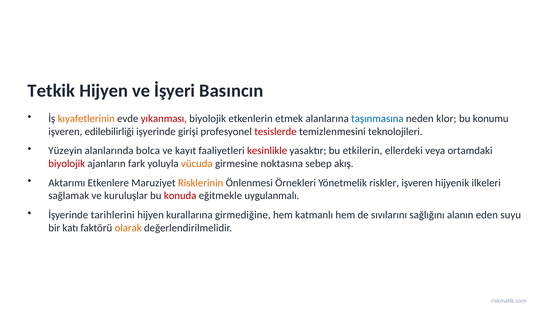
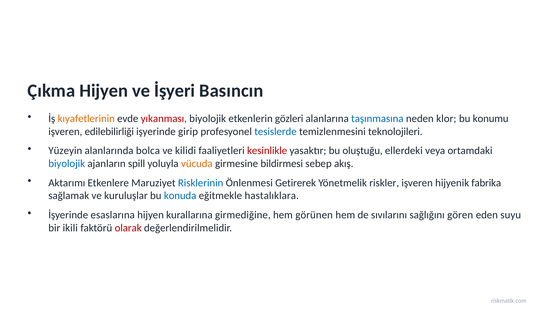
Tetkik: Tetkik -> Çıkma
etmek: etmek -> gözleri
girişi: girişi -> girip
tesislerde colour: red -> blue
kayıt: kayıt -> kilidi
etkilerin: etkilerin -> oluştuğu
biyolojik at (67, 163) colour: red -> blue
fark: fark -> spill
noktasına: noktasına -> bildirmesi
Risklerinin colour: orange -> blue
Örnekleri: Örnekleri -> Getirerek
ilkeleri: ilkeleri -> fabrika
konuda colour: red -> blue
uygulanmalı: uygulanmalı -> hastalıklara
tarihlerini: tarihlerini -> esaslarına
katmanlı: katmanlı -> görünen
alanın: alanın -> gören
katı: katı -> ikili
olarak colour: orange -> red
